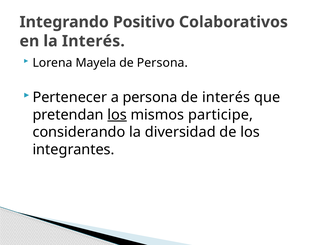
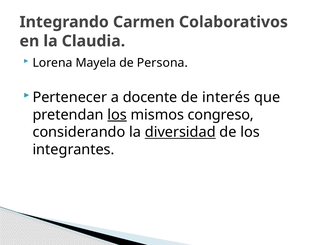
Positivo: Positivo -> Carmen
la Interés: Interés -> Claudia
a persona: persona -> docente
participe: participe -> congreso
diversidad underline: none -> present
